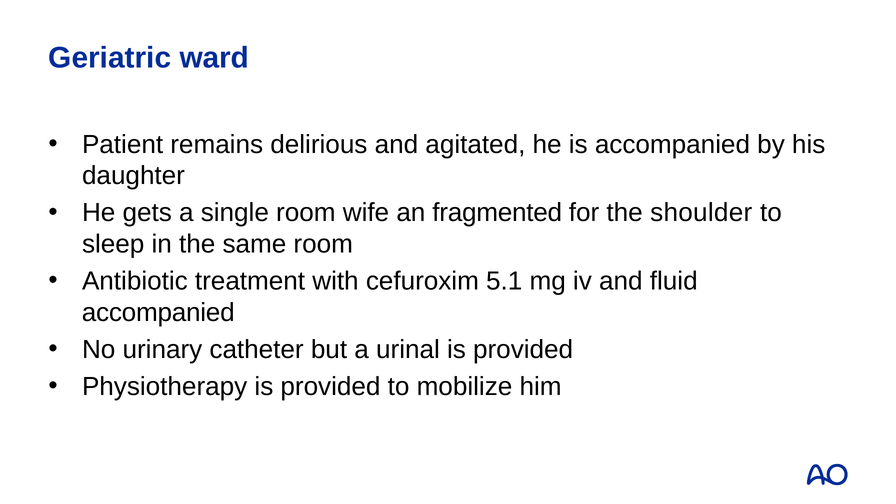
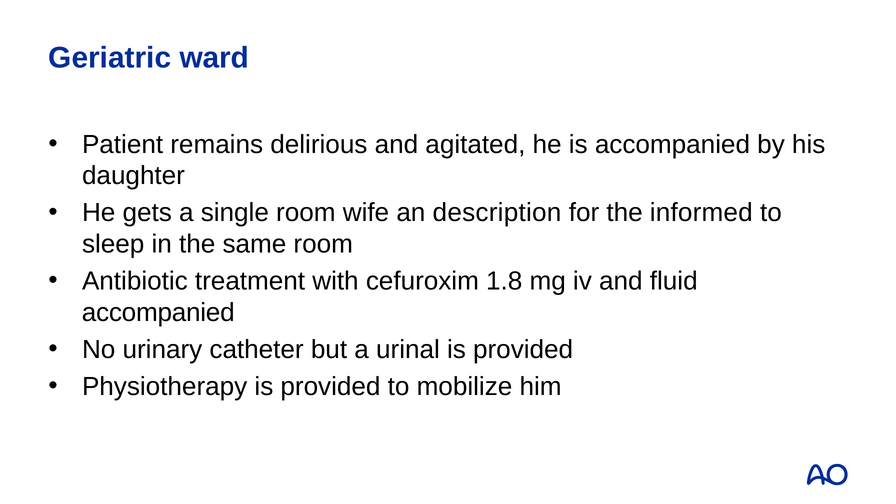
fragmented: fragmented -> description
shoulder: shoulder -> informed
5.1: 5.1 -> 1.8
